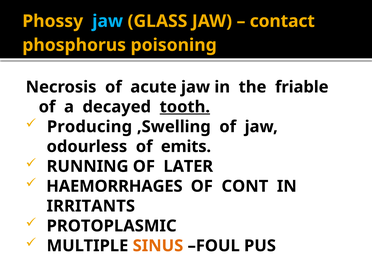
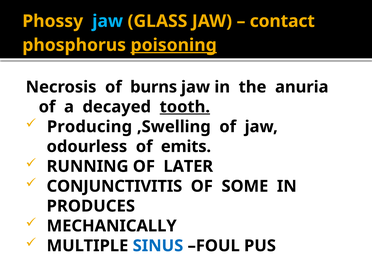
poisoning underline: none -> present
acute: acute -> burns
friable: friable -> anuria
HAEMORRHAGES: HAEMORRHAGES -> CONJUNCTIVITIS
CONT: CONT -> SOME
IRRITANTS: IRRITANTS -> PRODUCES
PROTOPLASMIC: PROTOPLASMIC -> MECHANICALLY
SINUS colour: orange -> blue
